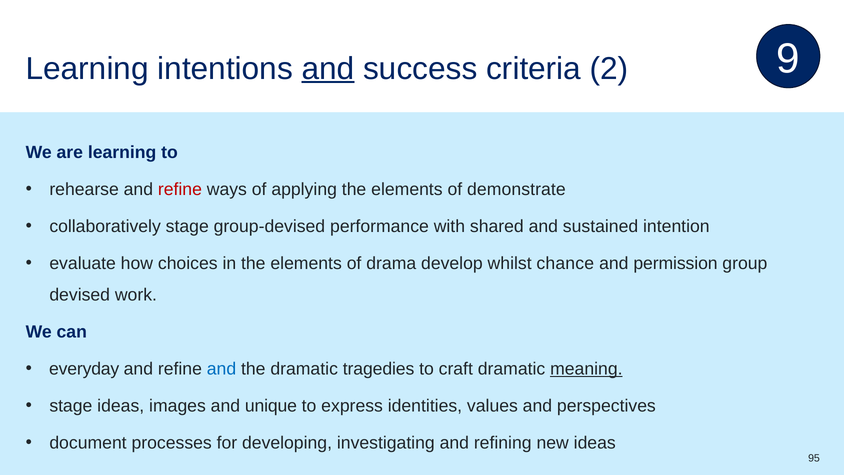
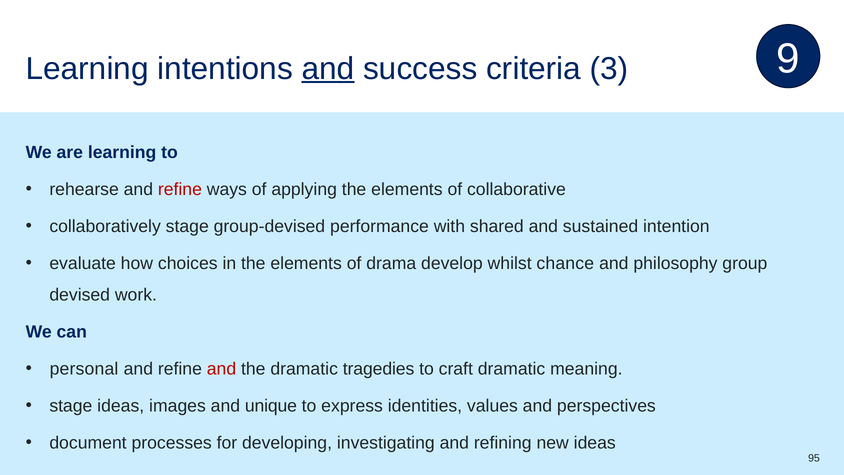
2: 2 -> 3
demonstrate: demonstrate -> collaborative
permission: permission -> philosophy
everyday: everyday -> personal
and at (221, 369) colour: blue -> red
meaning underline: present -> none
